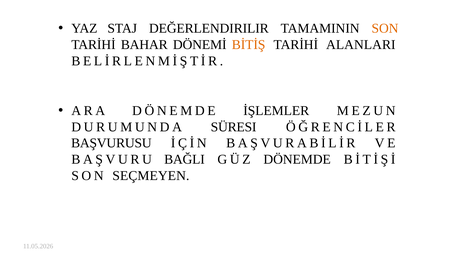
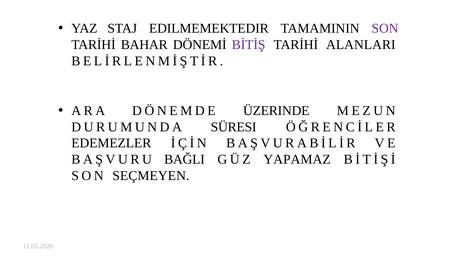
DEĞERLENDIRILIR: DEĞERLENDIRILIR -> EDILMEMEKTEDIR
SON at (385, 28) colour: orange -> purple
BİTİŞ colour: orange -> purple
İŞLEMLER: İŞLEMLER -> ÜZERINDE
BAŞVURUSU: BAŞVURUSU -> EDEMEZLER
GÜZ DÖNEMDE: DÖNEMDE -> YAPAMAZ
